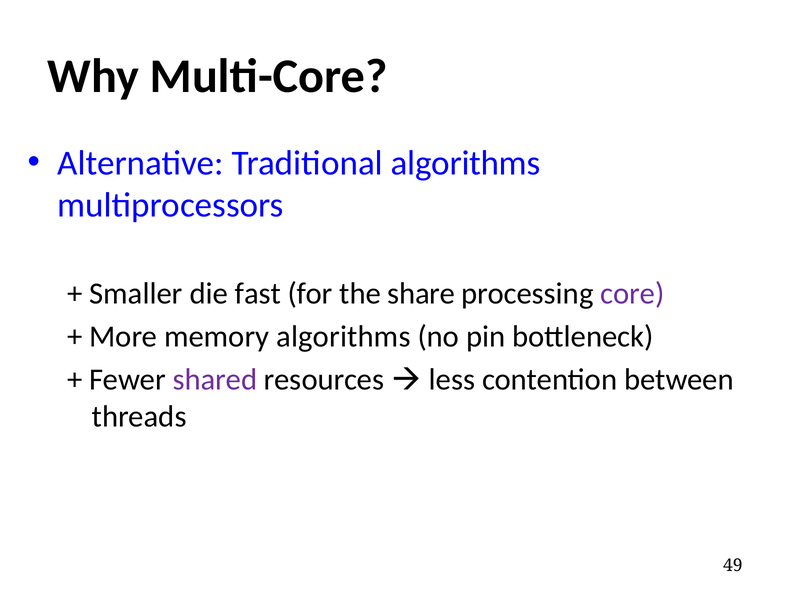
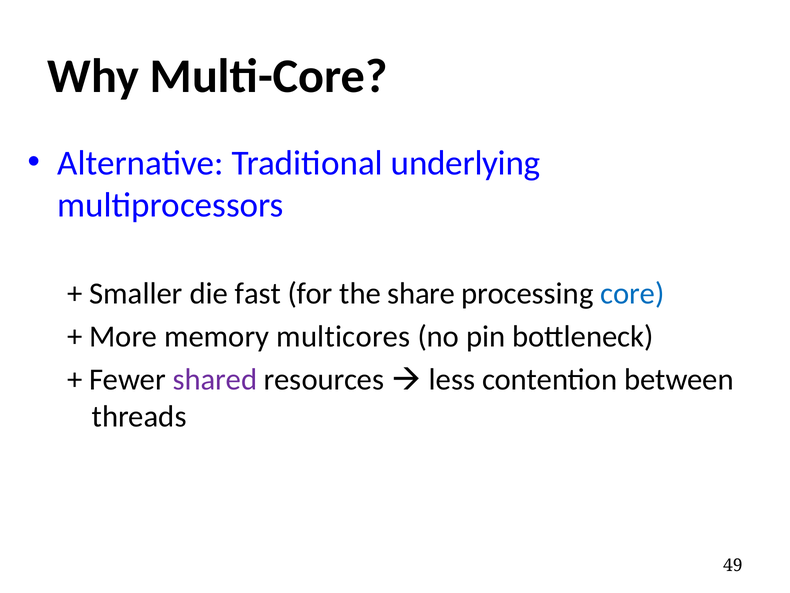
Traditional algorithms: algorithms -> underlying
core colour: purple -> blue
memory algorithms: algorithms -> multicores
